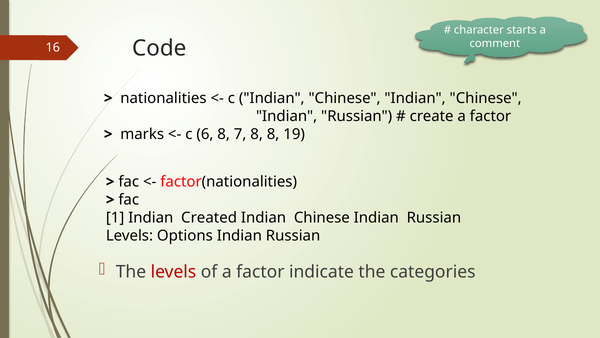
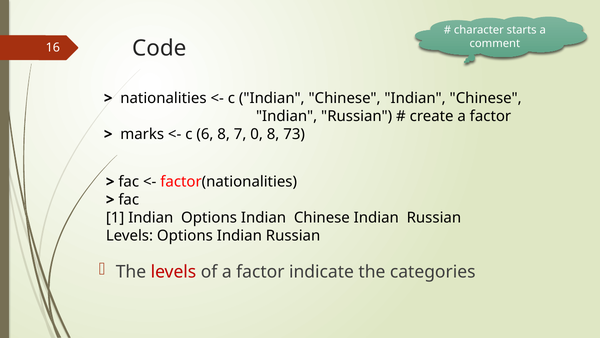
7 8: 8 -> 0
19: 19 -> 73
Indian Created: Created -> Options
